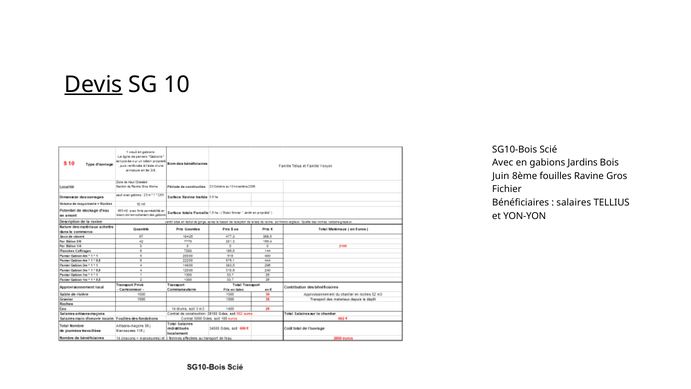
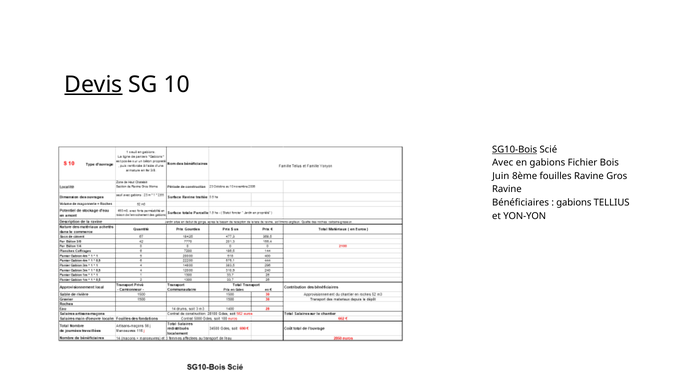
SG10-Bois underline: none -> present
Jardins: Jardins -> Fichier
Fichier at (507, 189): Fichier -> Ravine
salaires at (574, 202): salaires -> gabions
